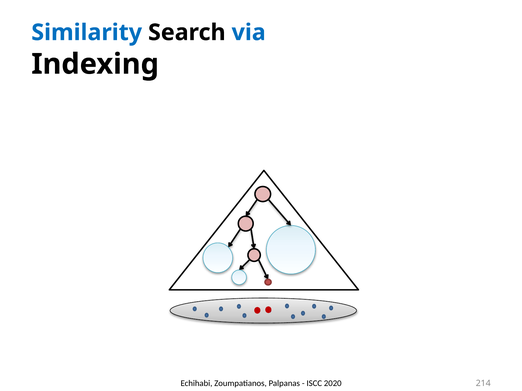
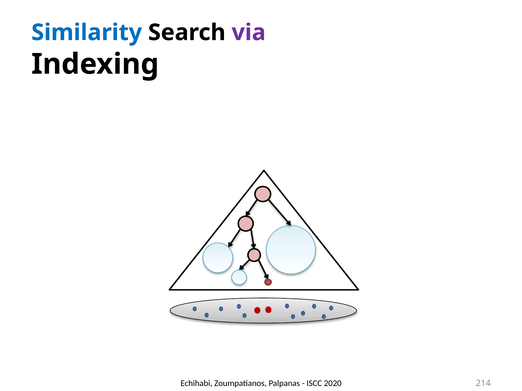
via colour: blue -> purple
